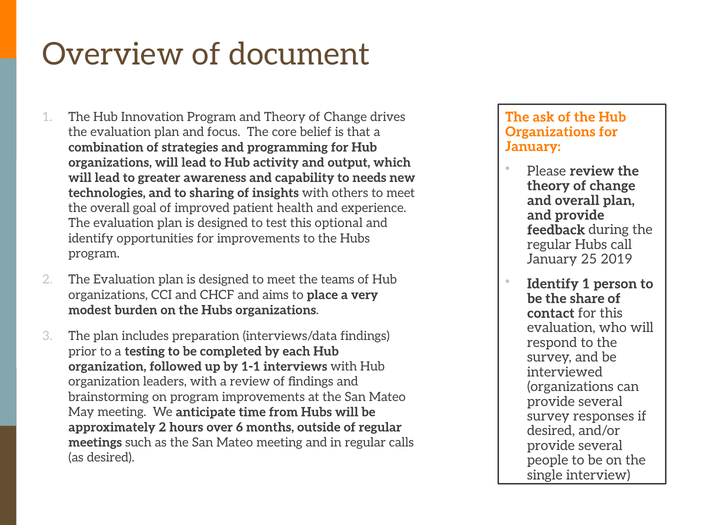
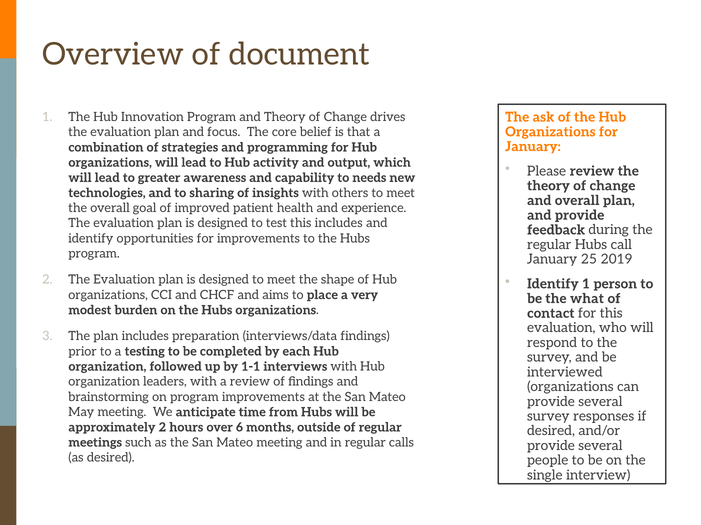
this optional: optional -> includes
teams: teams -> shape
share: share -> what
